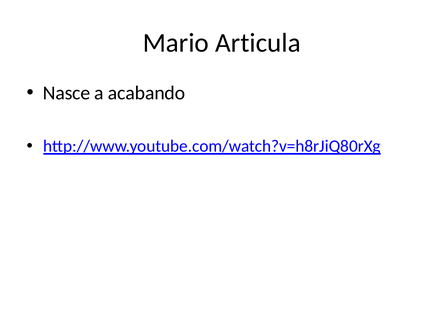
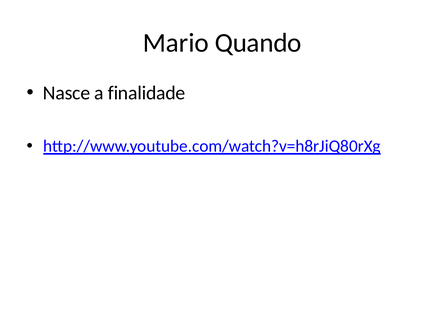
Articula: Articula -> Quando
acabando: acabando -> finalidade
